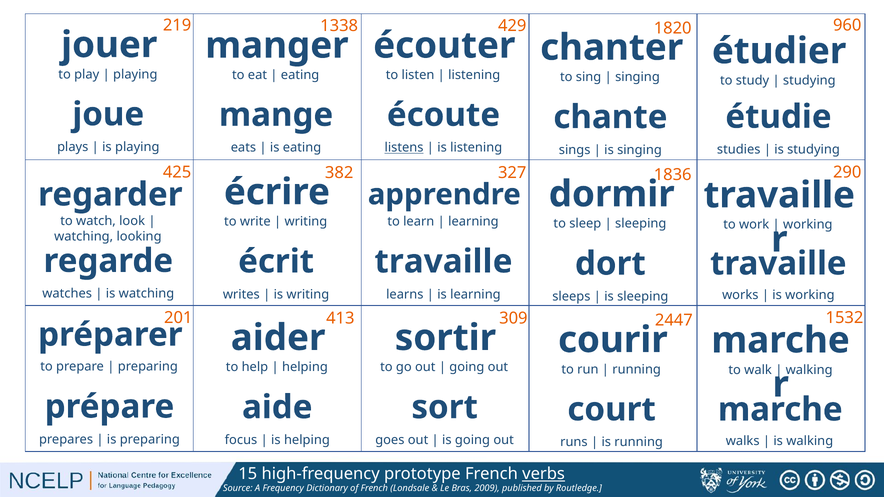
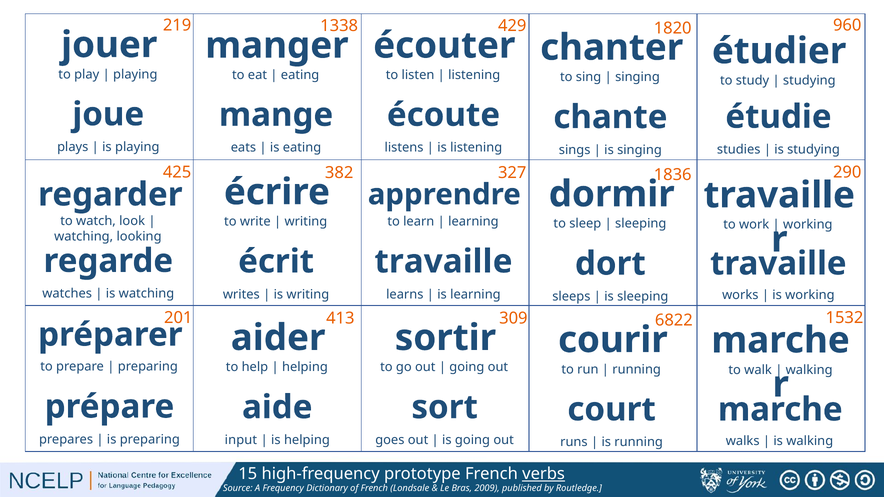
listens underline: present -> none
2447: 2447 -> 6822
focus: focus -> input
